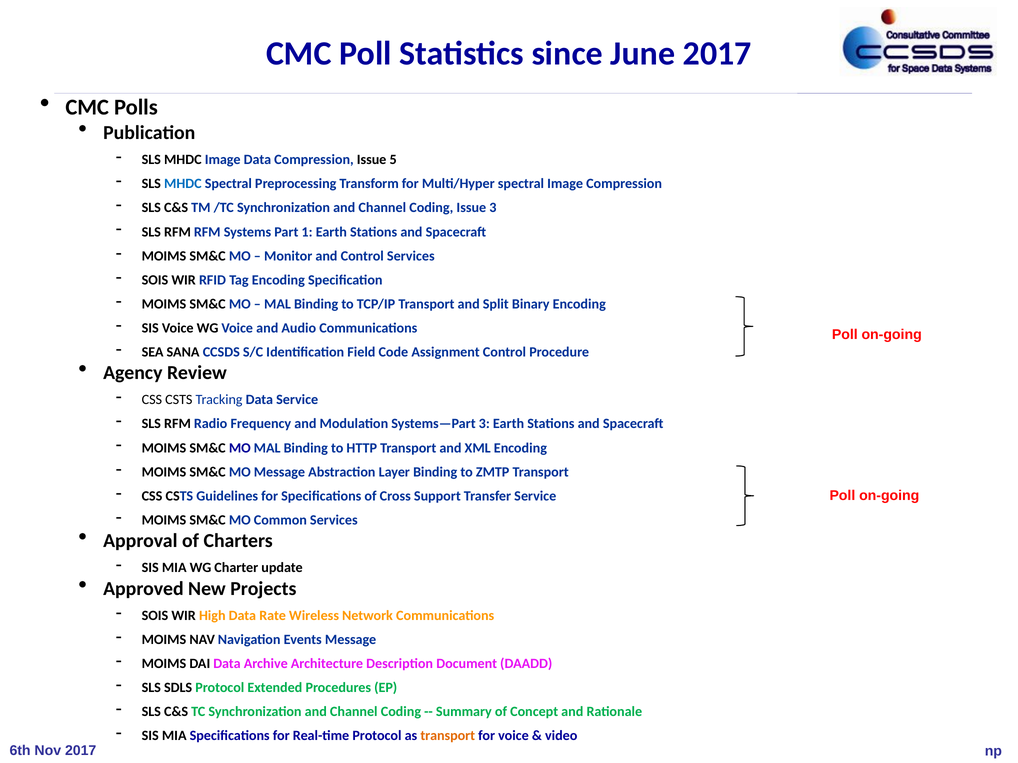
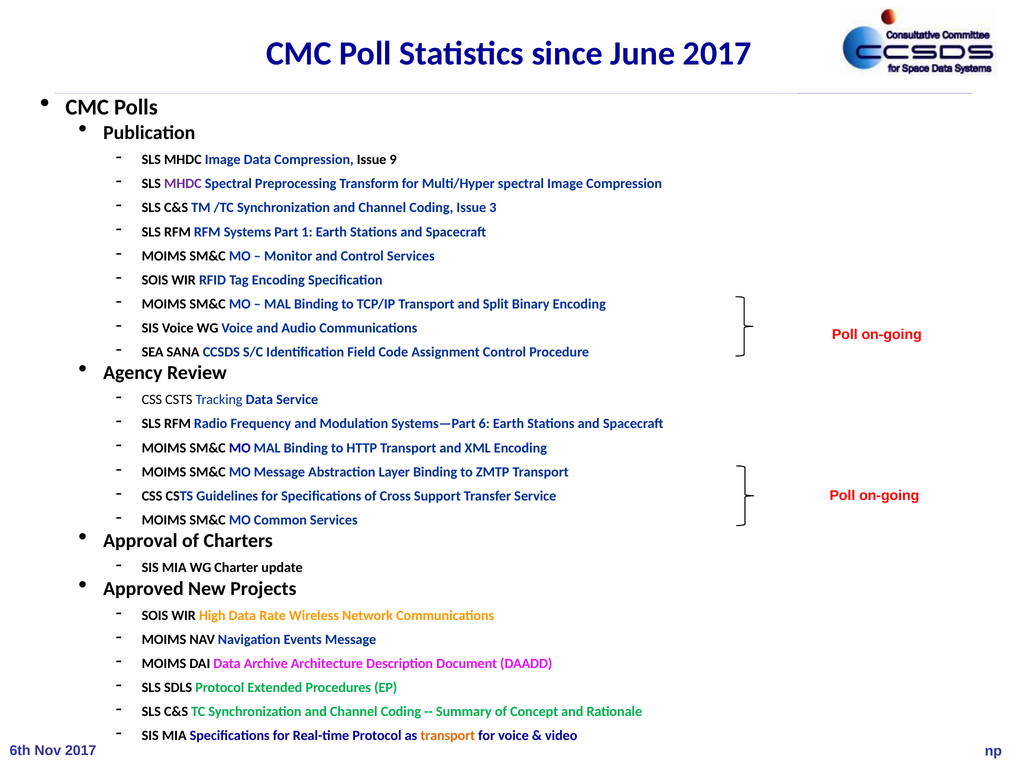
5: 5 -> 9
MHDC at (183, 184) colour: blue -> purple
Systems—Part 3: 3 -> 6
